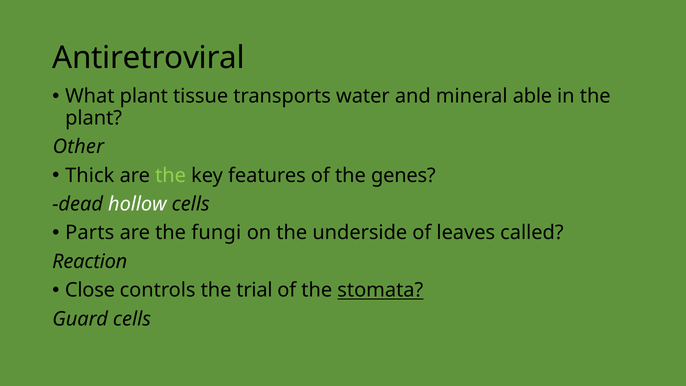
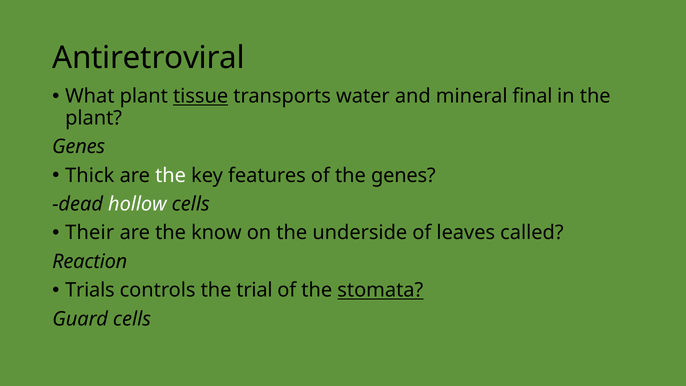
tissue underline: none -> present
able: able -> final
Other at (78, 147): Other -> Genes
the at (171, 175) colour: light green -> white
Parts: Parts -> Their
fungi: fungi -> know
Close: Close -> Trials
